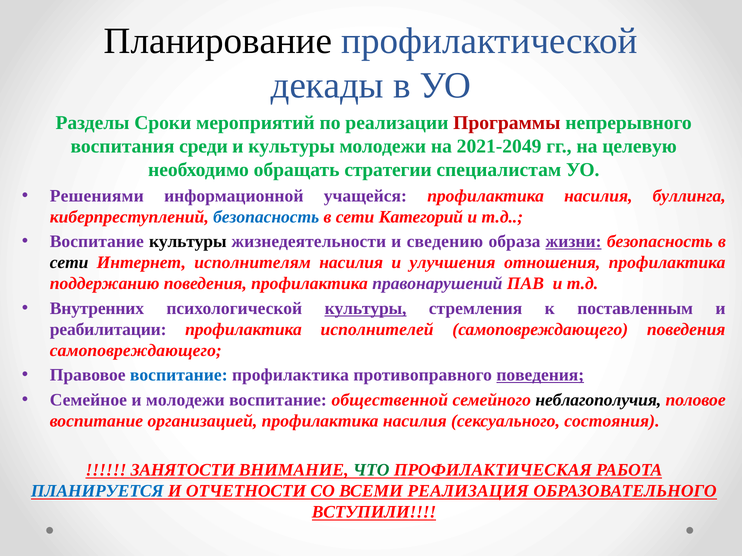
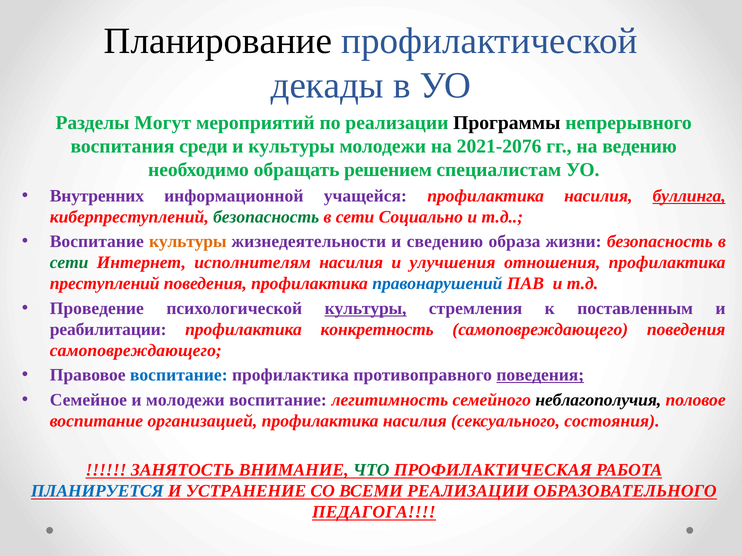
Сроки: Сроки -> Могут
Программы colour: red -> black
2021-2049: 2021-2049 -> 2021-2076
целевую: целевую -> ведению
стратегии: стратегии -> решением
Решениями: Решениями -> Внутренних
буллинга underline: none -> present
безопасность at (266, 217) colour: blue -> green
Категорий: Категорий -> Социально
культуры at (188, 242) colour: black -> orange
жизни underline: present -> none
сети at (69, 263) colour: black -> green
поддержанию: поддержанию -> преступлений
правонарушений colour: purple -> blue
Внутренних: Внутренних -> Проведение
исполнителей: исполнителей -> конкретность
общественной: общественной -> легитимность
ЗАНЯТОСТИ: ЗАНЯТОСТИ -> ЗАНЯТОСТЬ
ОТЧЕТНОСТИ: ОТЧЕТНОСТИ -> УСТРАНЕНИЕ
ВСЕМИ РЕАЛИЗАЦИЯ: РЕАЛИЗАЦИЯ -> РЕАЛИЗАЦИИ
ВСТУПИЛИ: ВСТУПИЛИ -> ПЕДАГОГА
